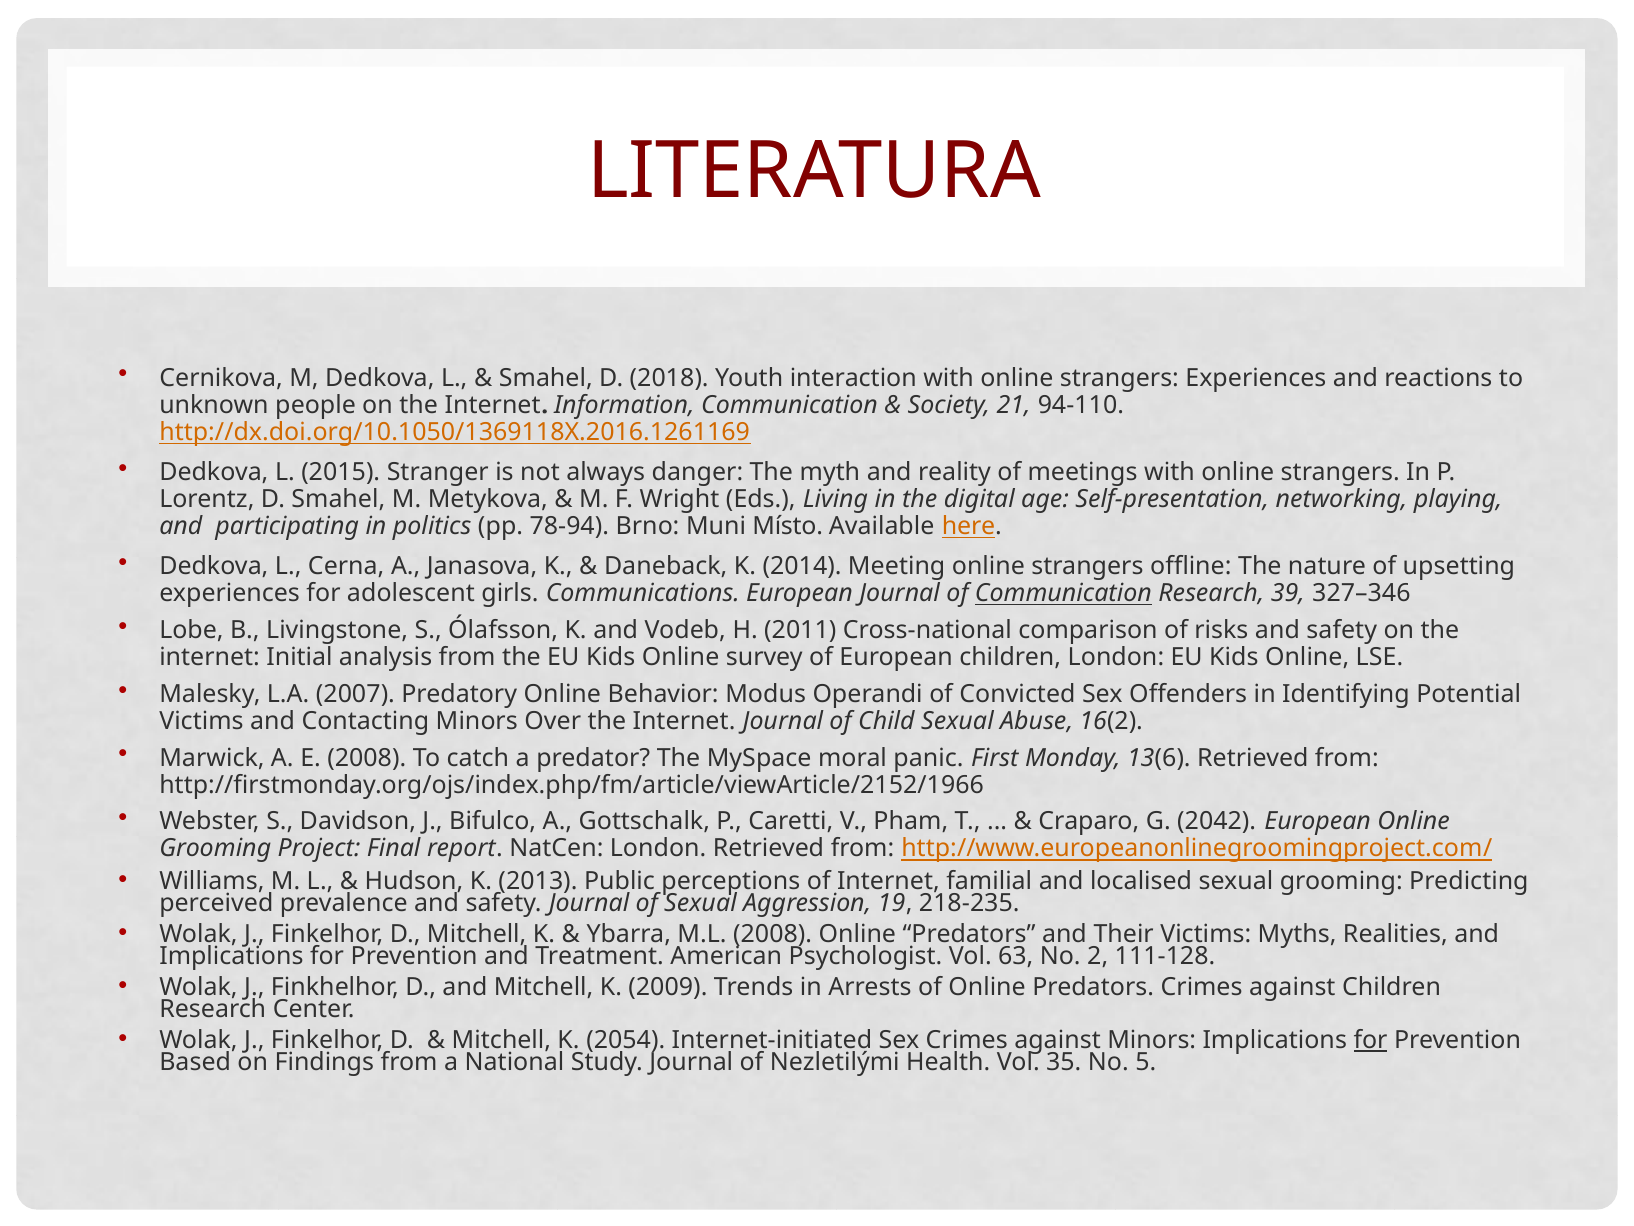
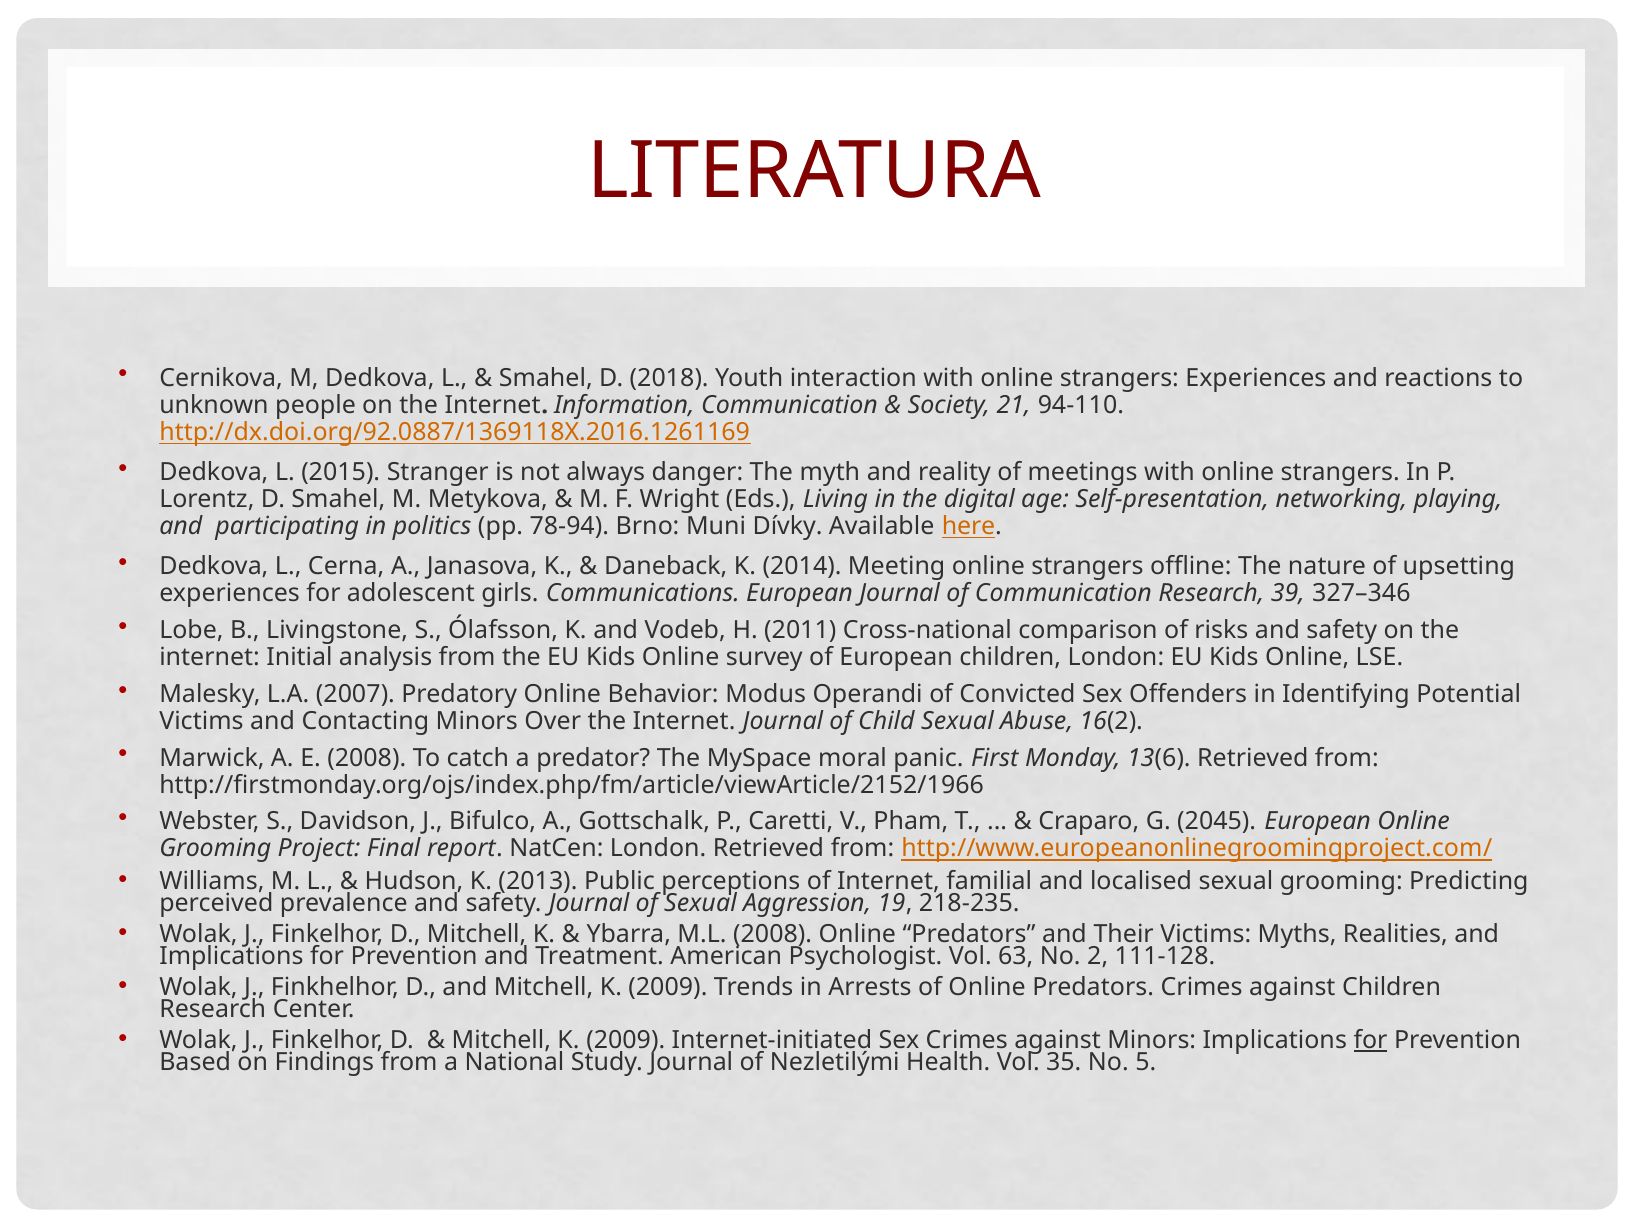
http://dx.doi.org/10.1050/1369118X.2016.1261169: http://dx.doi.org/10.1050/1369118X.2016.1261169 -> http://dx.doi.org/92.0887/1369118X.2016.1261169
Místo: Místo -> Dívky
Communication at (1063, 593) underline: present -> none
2042: 2042 -> 2045
2054 at (626, 1040): 2054 -> 2009
